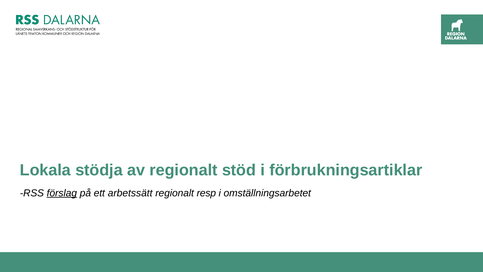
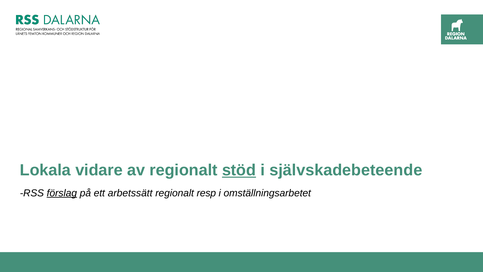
stödja: stödja -> vidare
stöd underline: none -> present
förbrukningsartiklar: förbrukningsartiklar -> självskadebeteende
